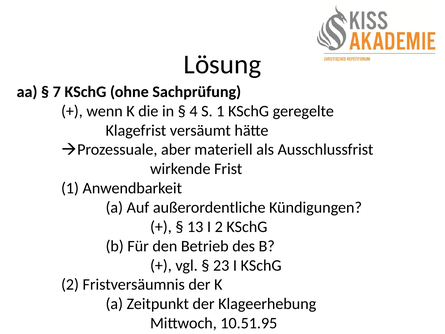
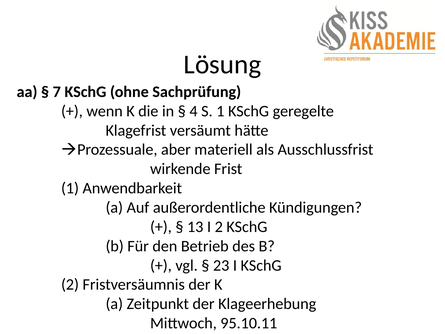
10.51.95: 10.51.95 -> 95.10.11
